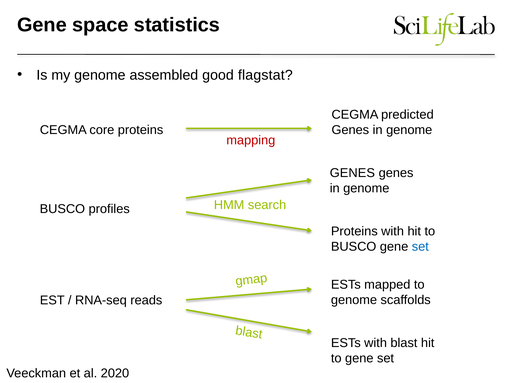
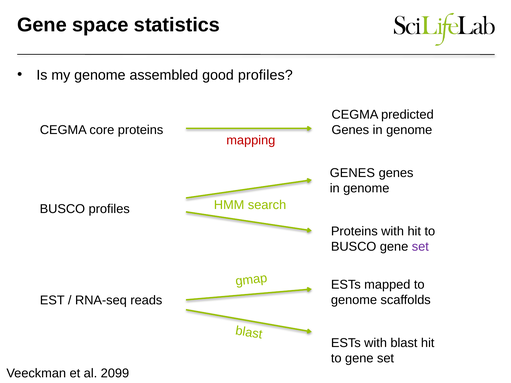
good flagstat: flagstat -> profiles
set at (420, 247) colour: blue -> purple
2020: 2020 -> 2099
